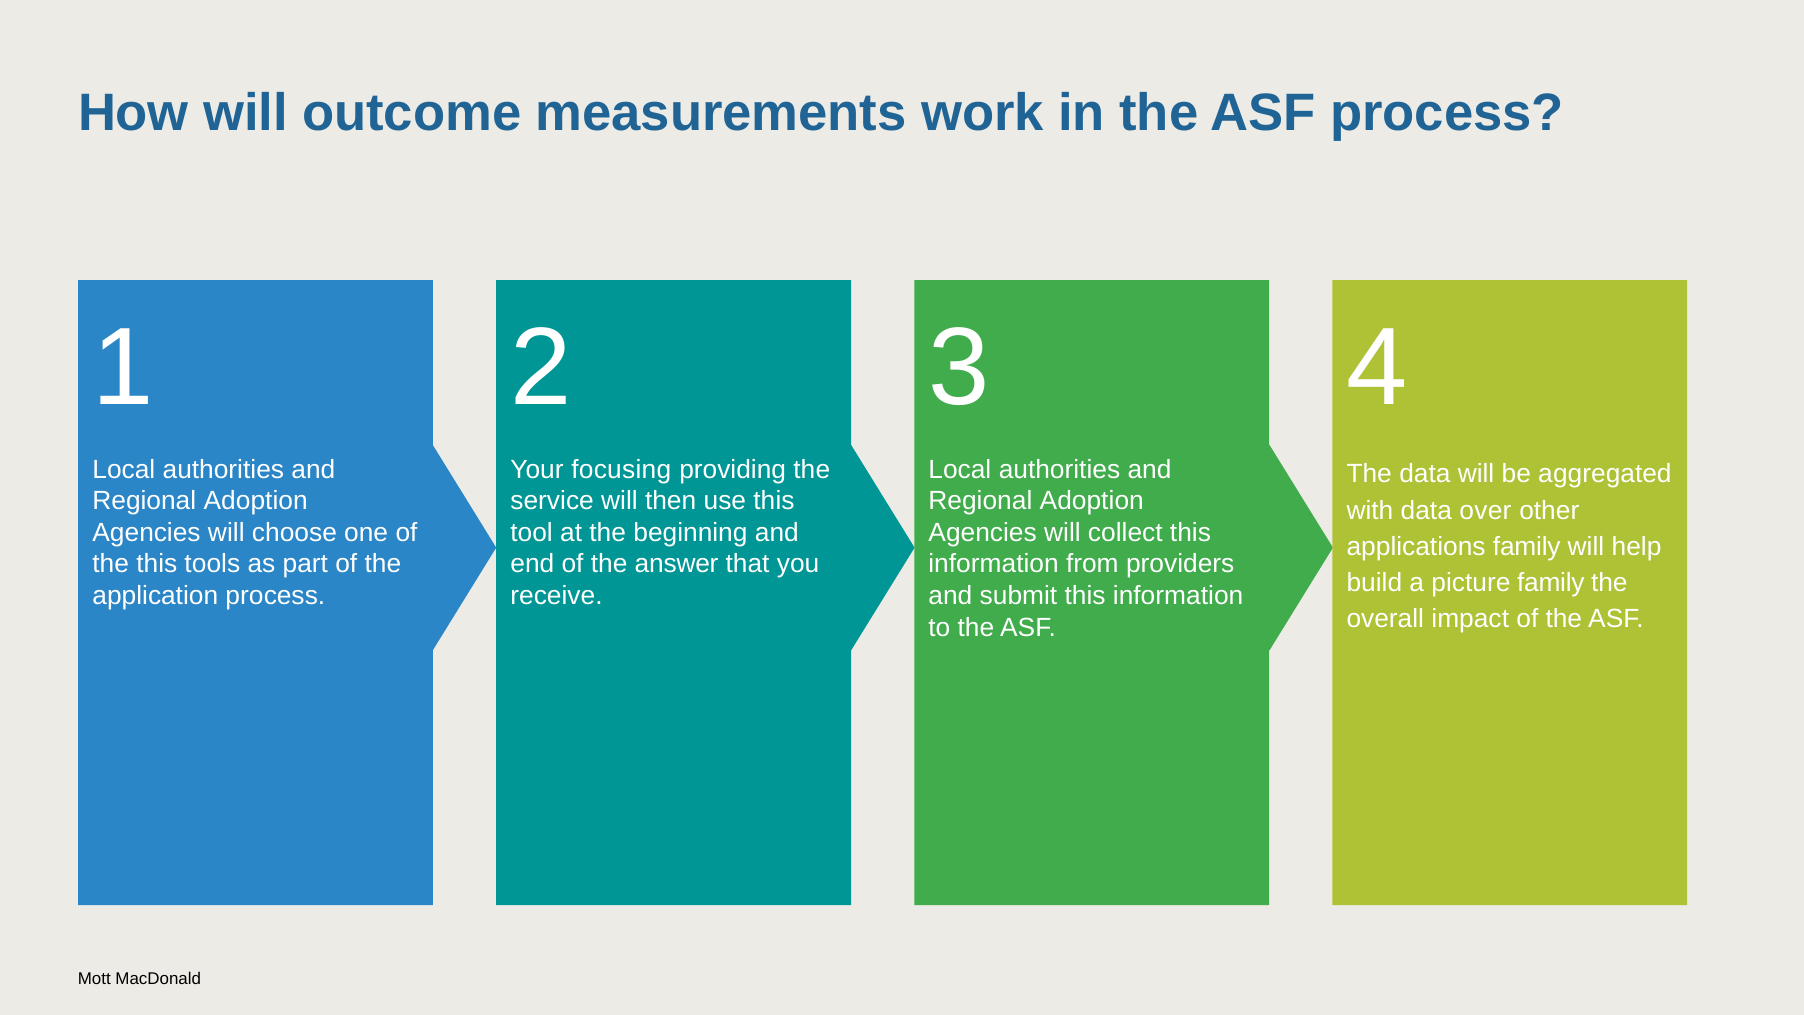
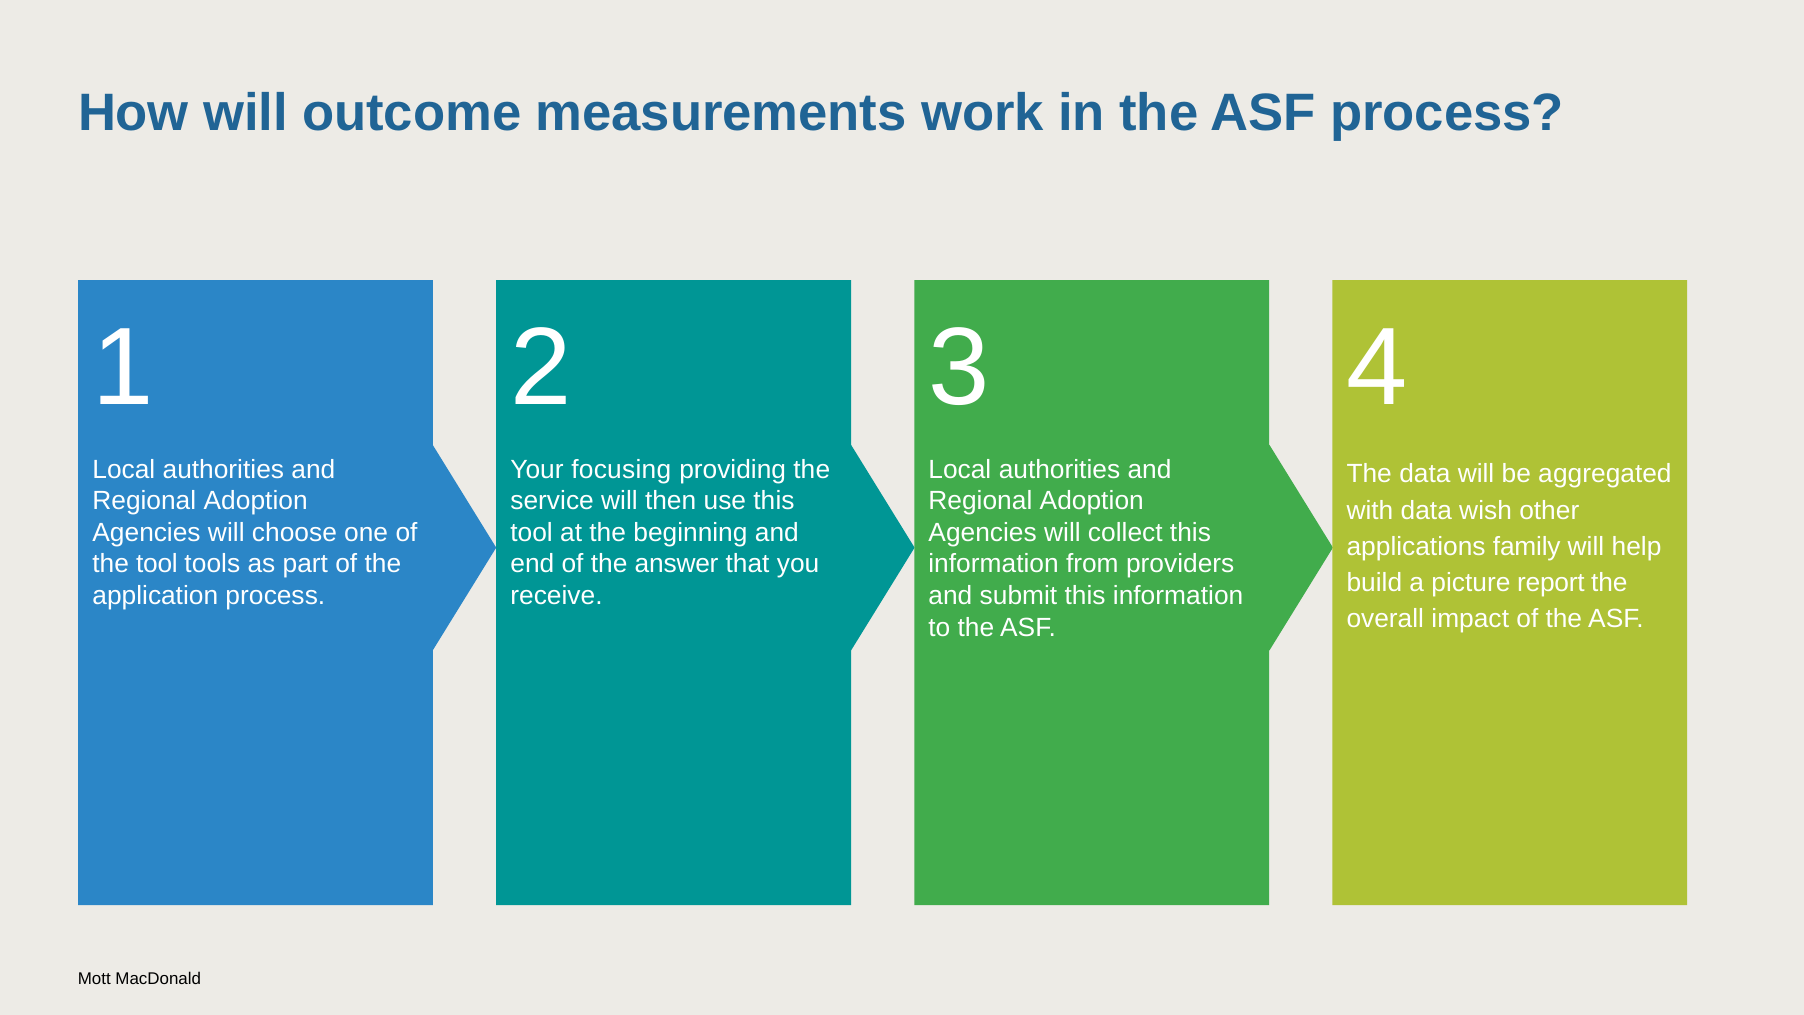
over: over -> wish
the this: this -> tool
picture family: family -> report
